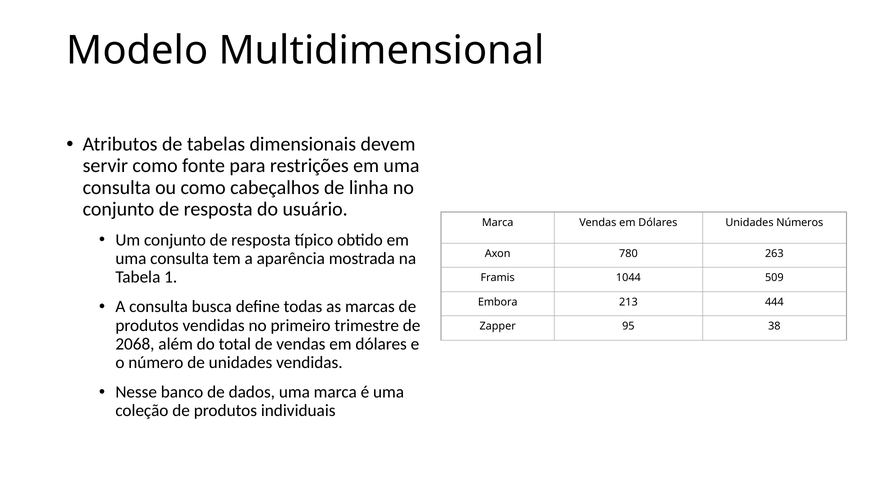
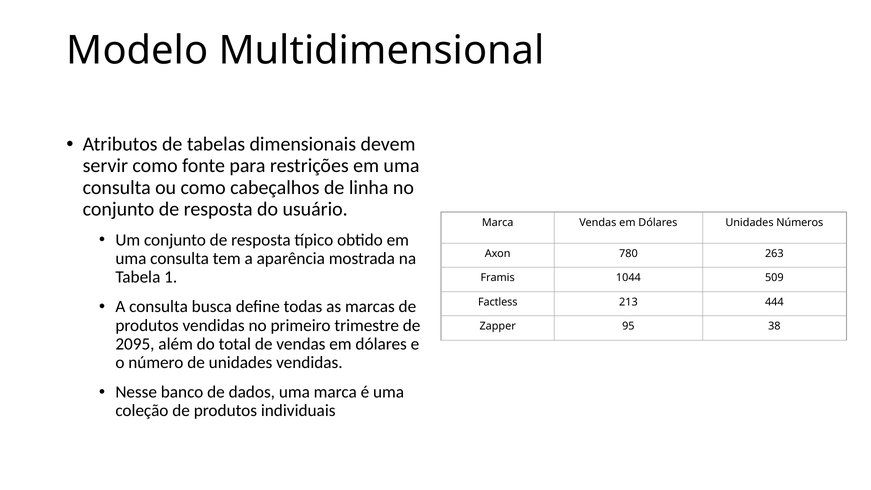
Embora: Embora -> Factless
2068: 2068 -> 2095
